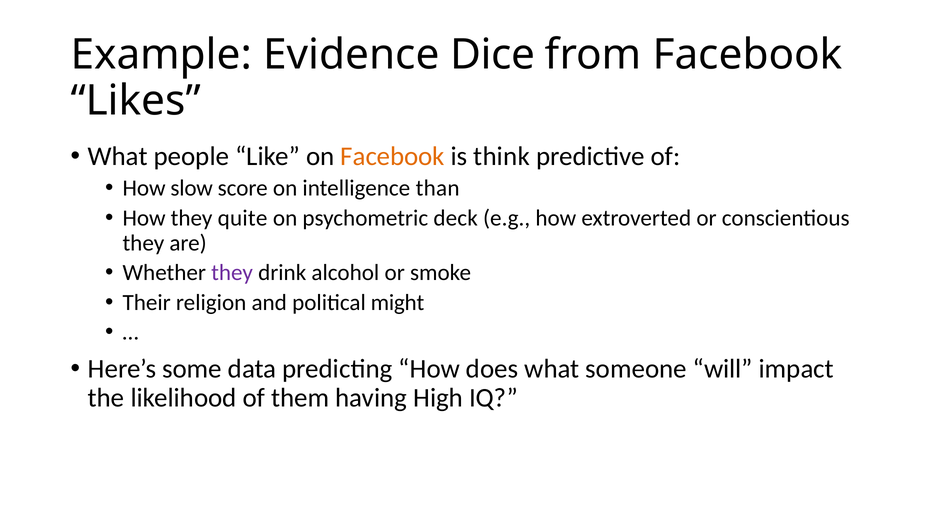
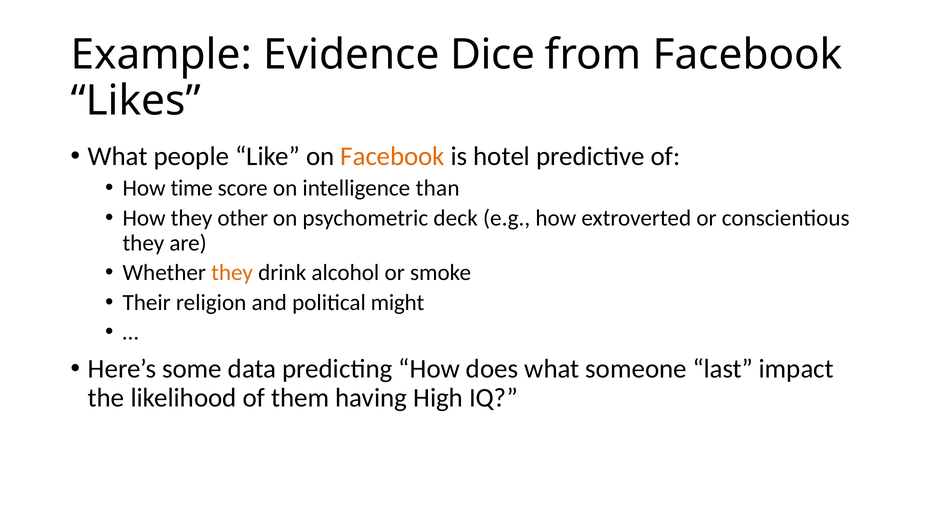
think: think -> hotel
slow: slow -> time
quite: quite -> other
they at (232, 273) colour: purple -> orange
will: will -> last
